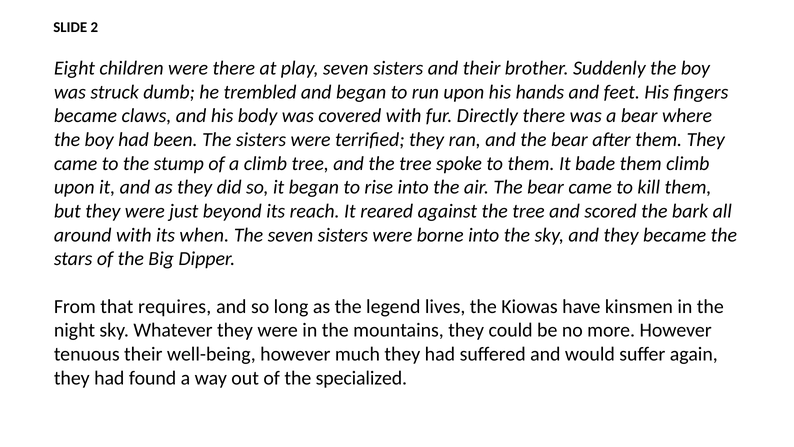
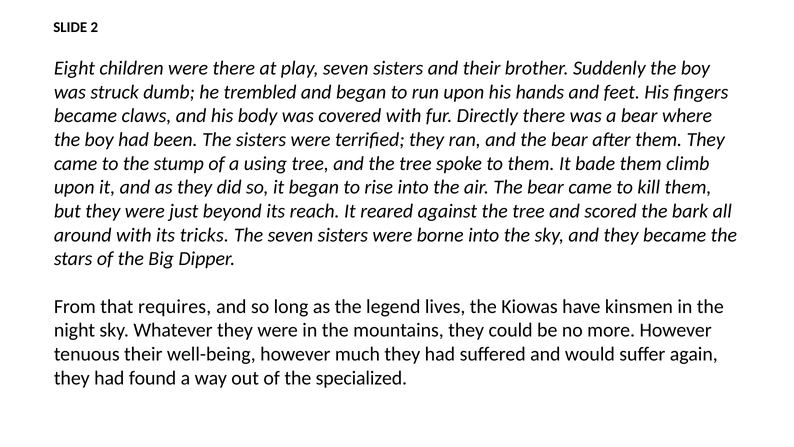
a climb: climb -> using
when: when -> tricks
